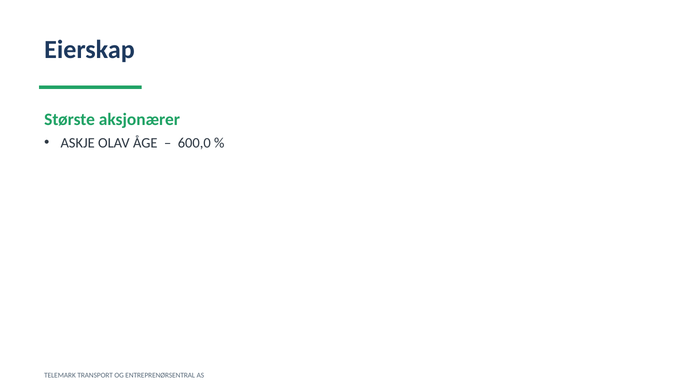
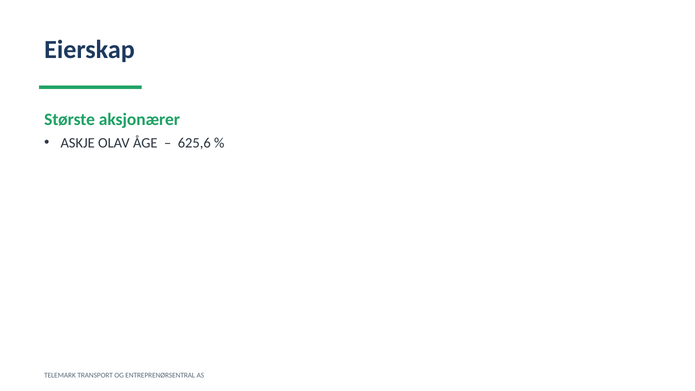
600,0: 600,0 -> 625,6
